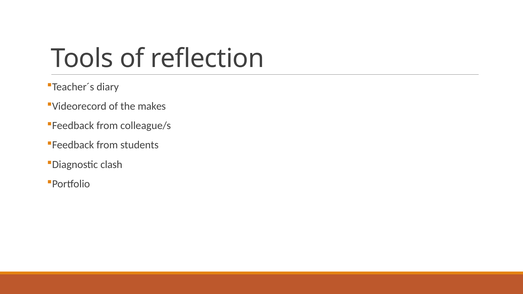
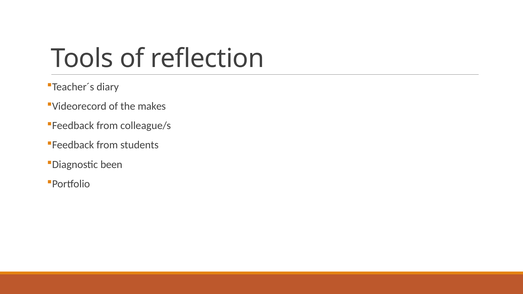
clash: clash -> been
